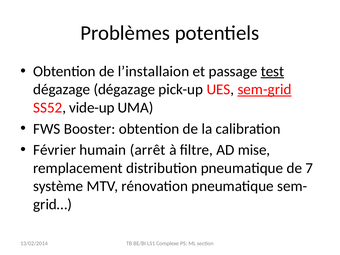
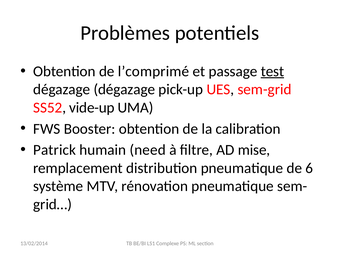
l’installaion: l’installaion -> l’comprimé
sem-grid underline: present -> none
Février: Février -> Patrick
arrêt: arrêt -> need
7: 7 -> 6
